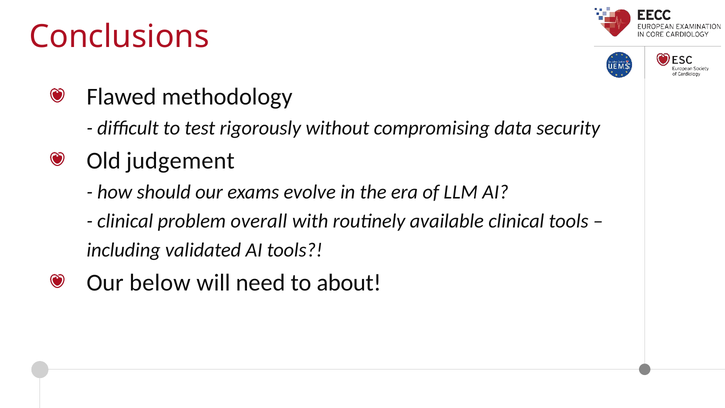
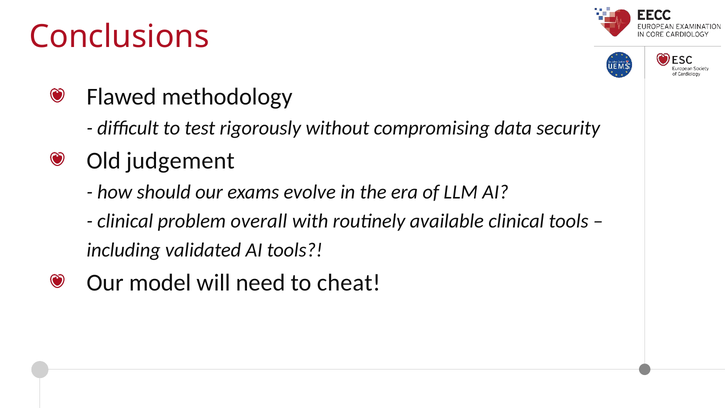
below: below -> model
about: about -> cheat
